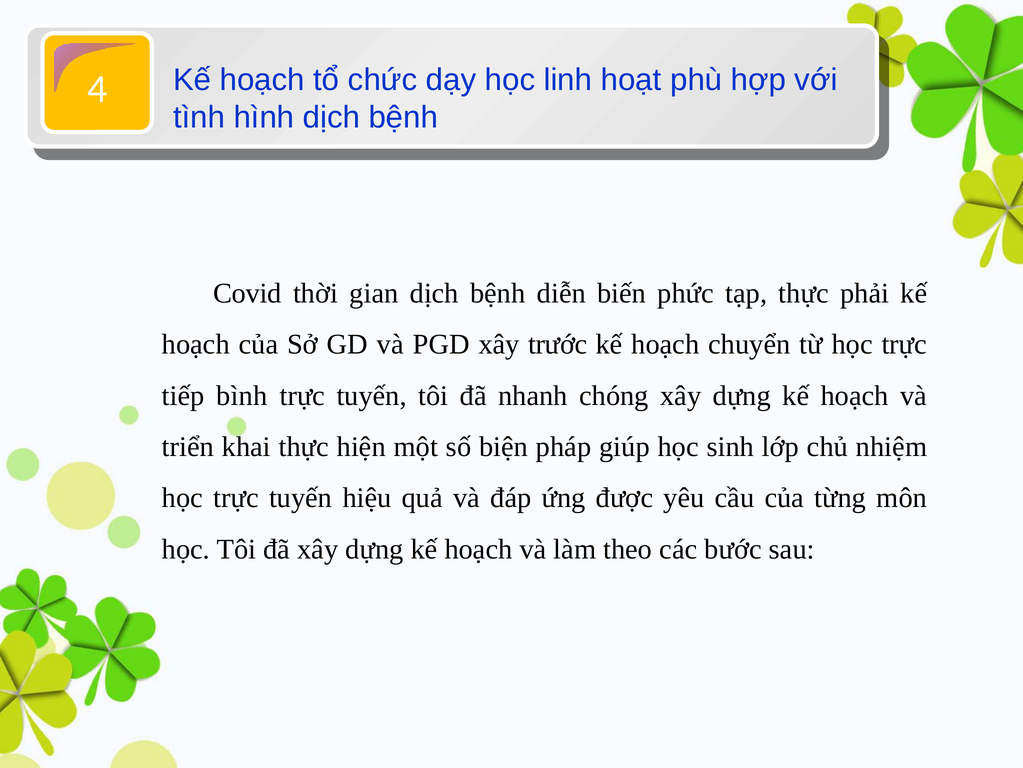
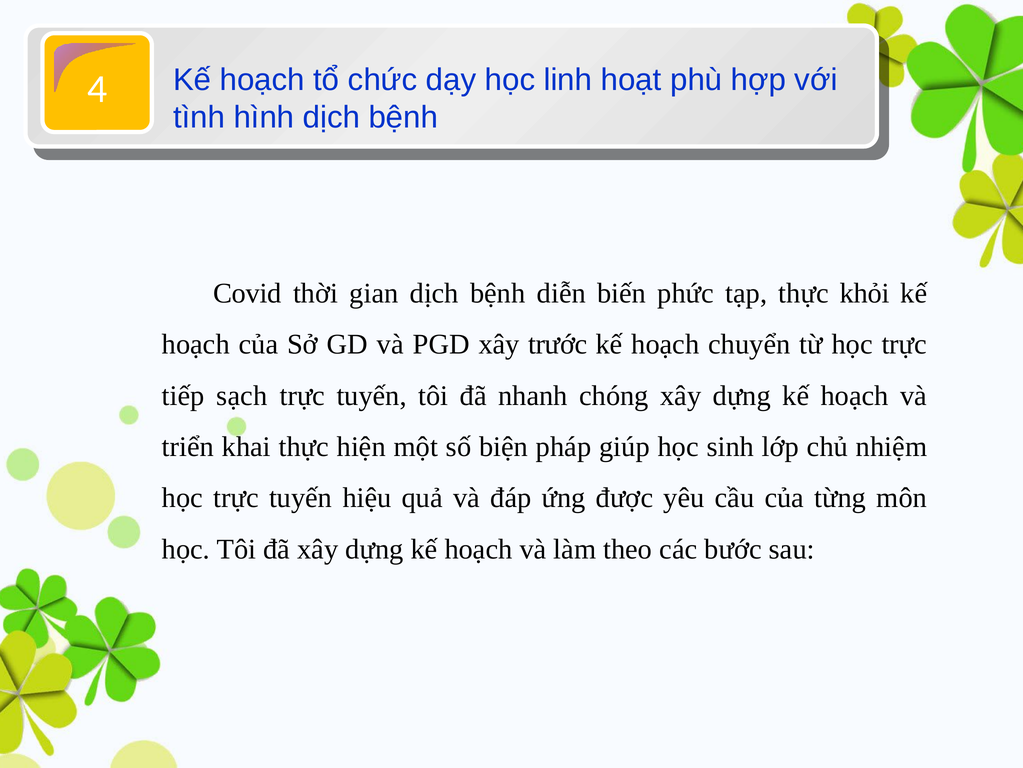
phải: phải -> khỏi
bình: bình -> sạch
